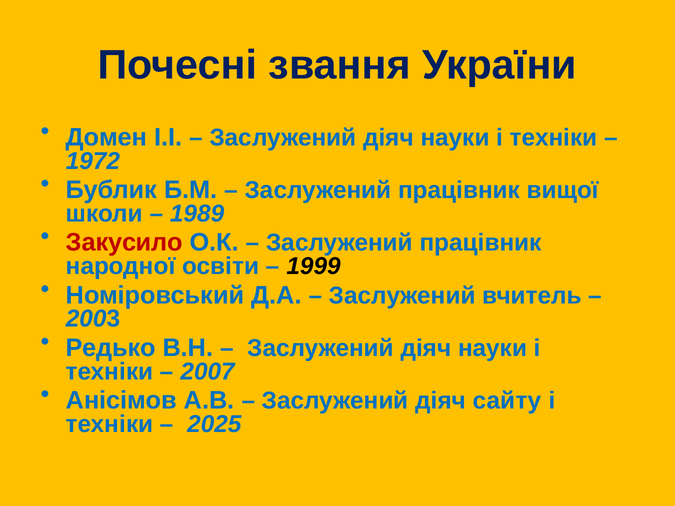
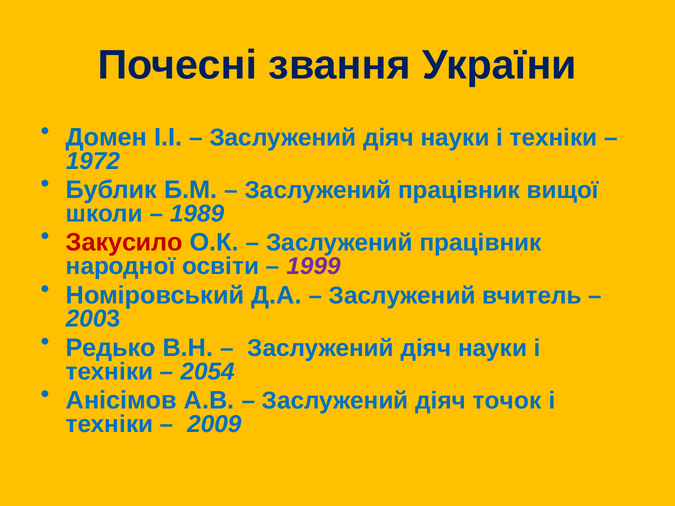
1999 colour: black -> purple
2007: 2007 -> 2054
сайту: сайту -> точок
2025: 2025 -> 2009
